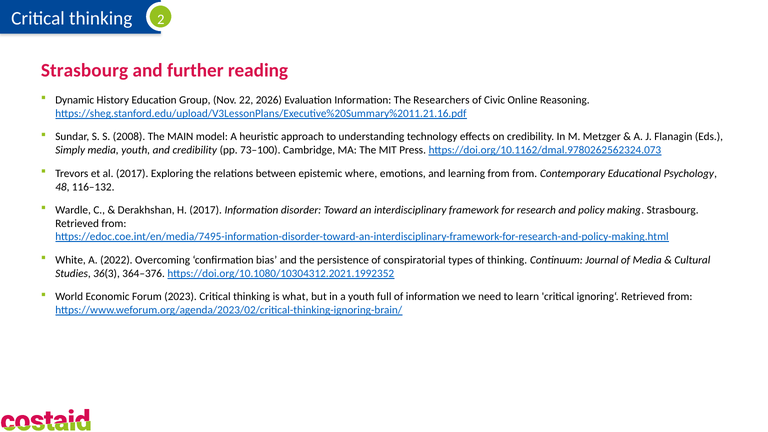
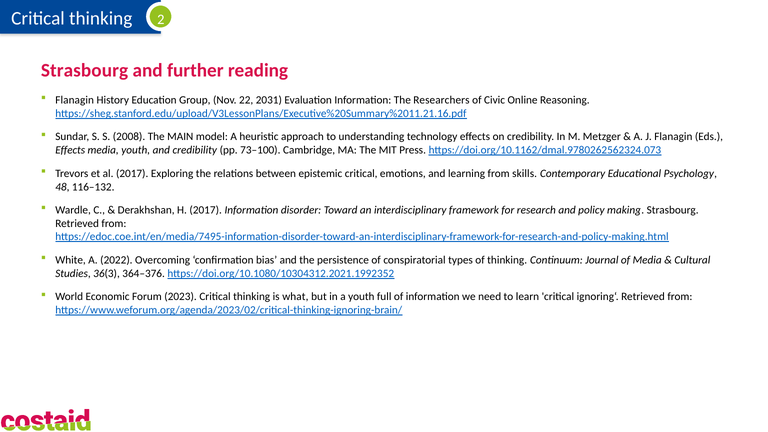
Dynamic at (75, 100): Dynamic -> Flanagin
2026: 2026 -> 2031
Simply at (70, 150): Simply -> Effects
epistemic where: where -> critical
from from: from -> skills
